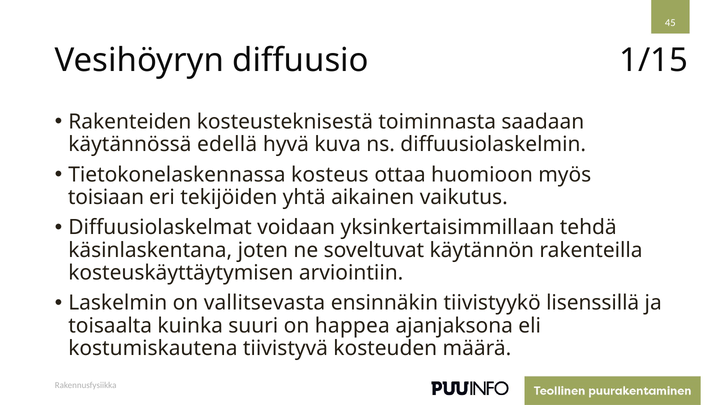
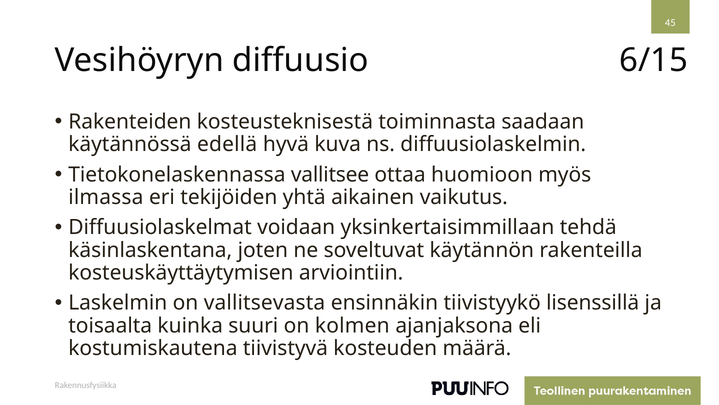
1/15: 1/15 -> 6/15
kosteus: kosteus -> vallitsee
toisiaan: toisiaan -> ilmassa
happea: happea -> kolmen
